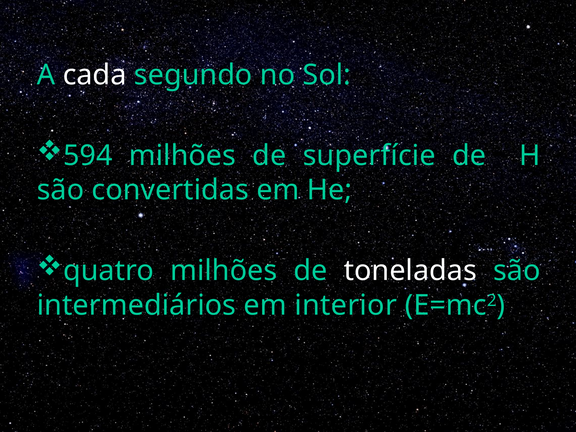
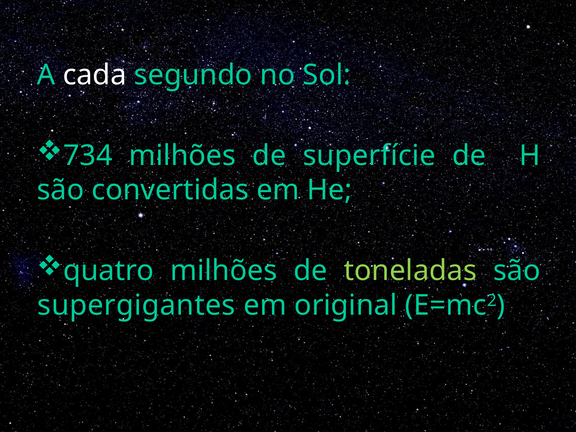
594: 594 -> 734
toneladas colour: white -> light green
intermediários: intermediários -> supergigantes
interior: interior -> original
